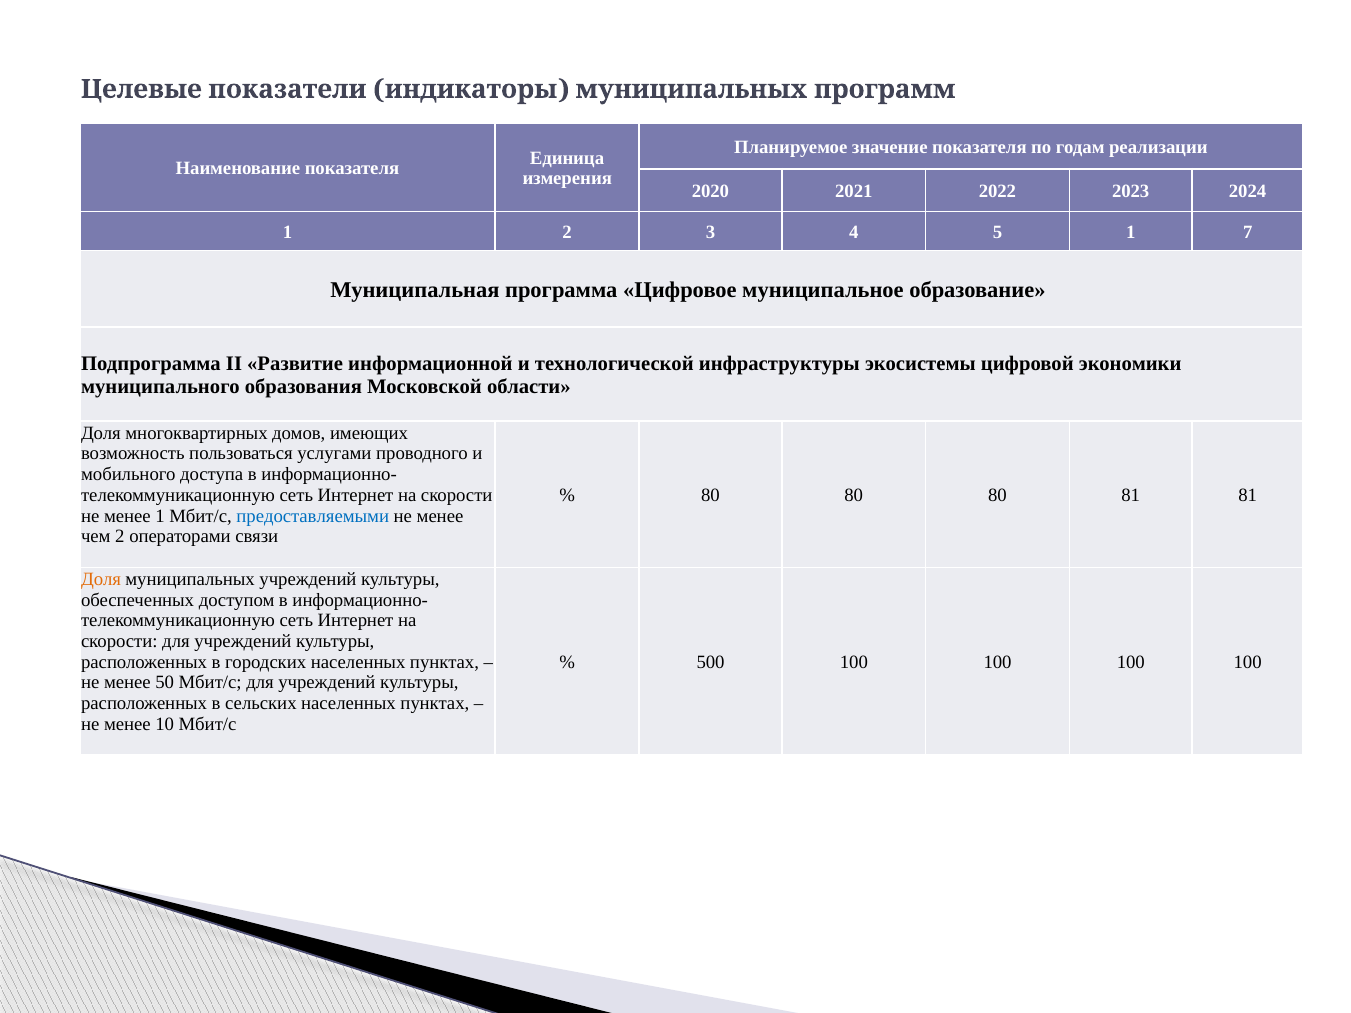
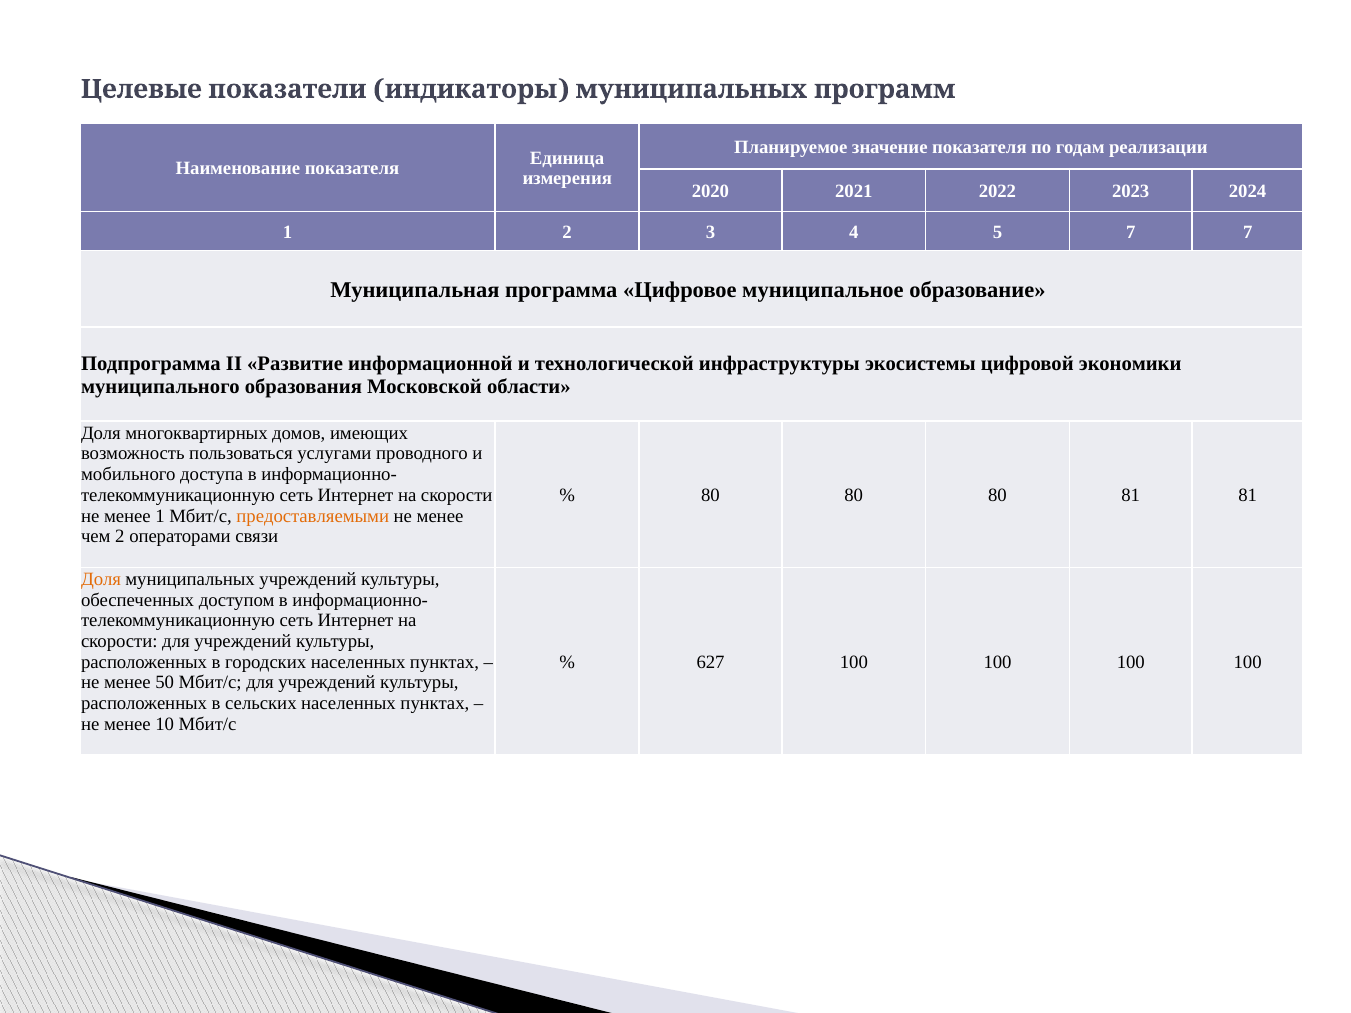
5 1: 1 -> 7
предоставляемыми colour: blue -> orange
500: 500 -> 627
